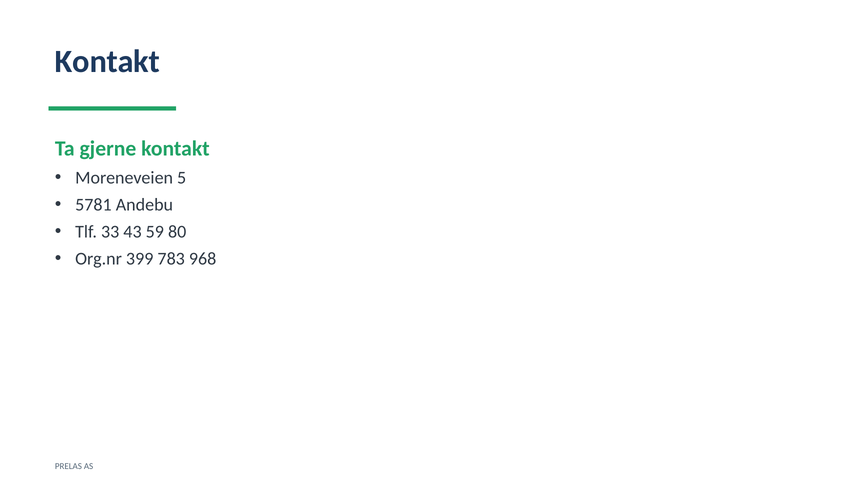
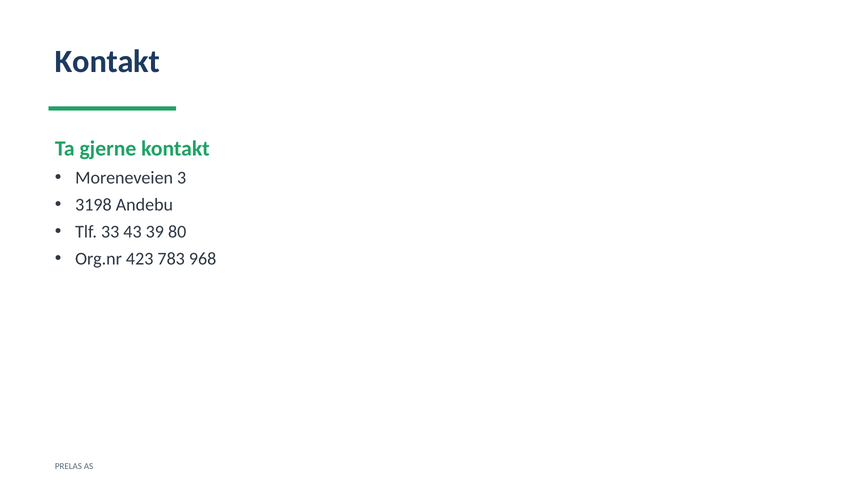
5: 5 -> 3
5781: 5781 -> 3198
59: 59 -> 39
399: 399 -> 423
